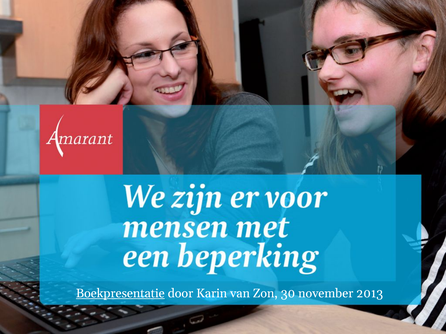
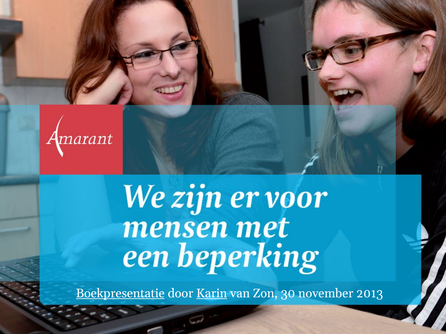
Karin underline: none -> present
